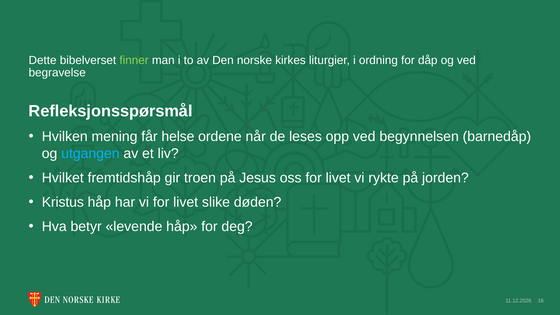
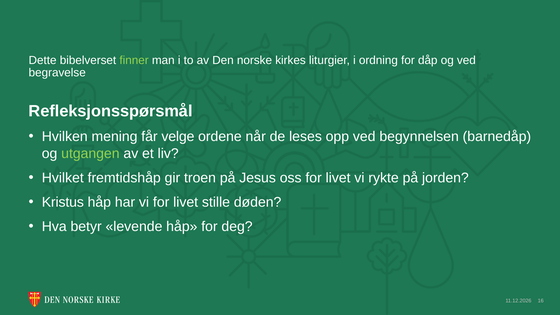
helse: helse -> velge
utgangen colour: light blue -> light green
slike: slike -> stille
